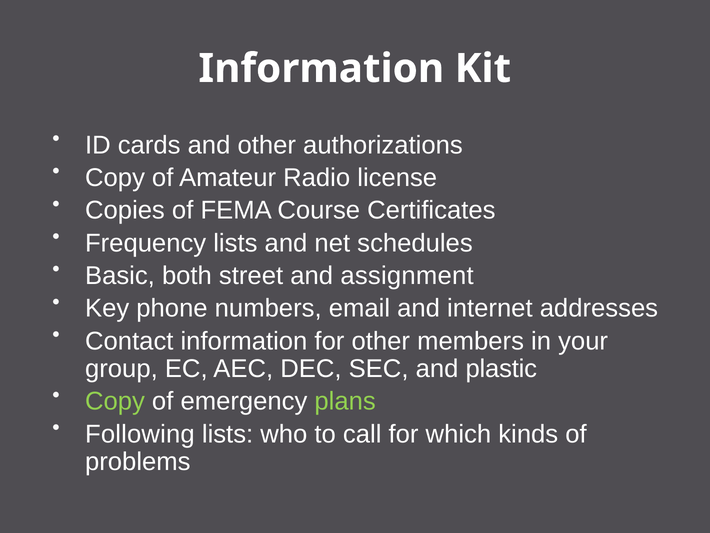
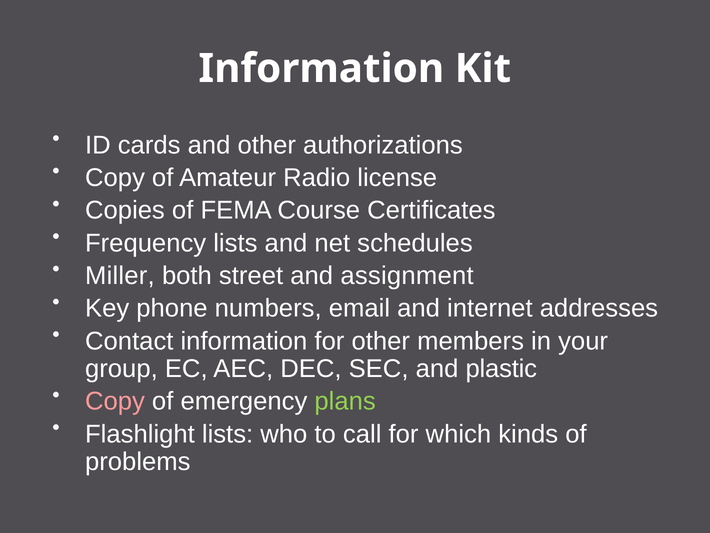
Basic: Basic -> Miller
Copy at (115, 401) colour: light green -> pink
Following: Following -> Flashlight
